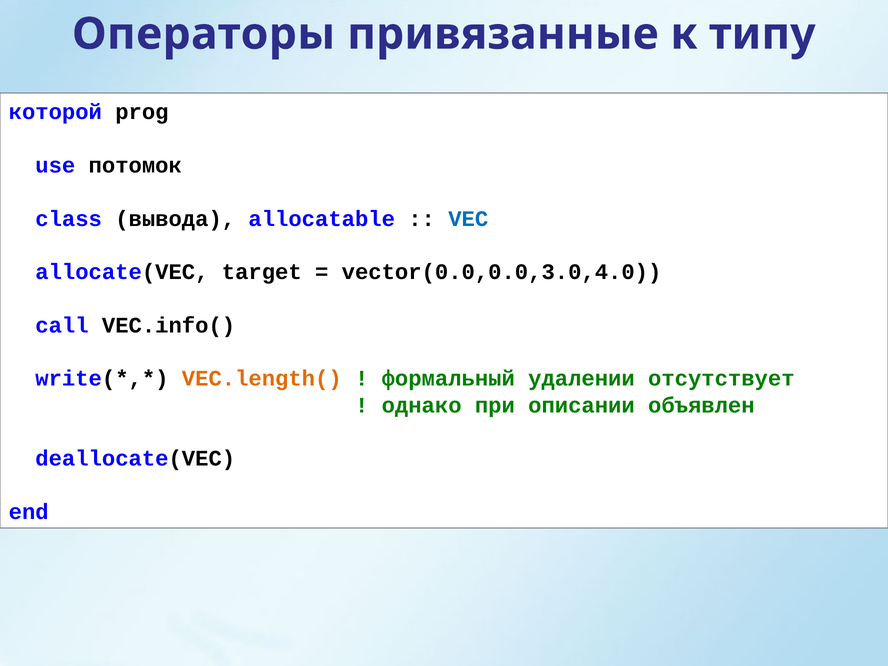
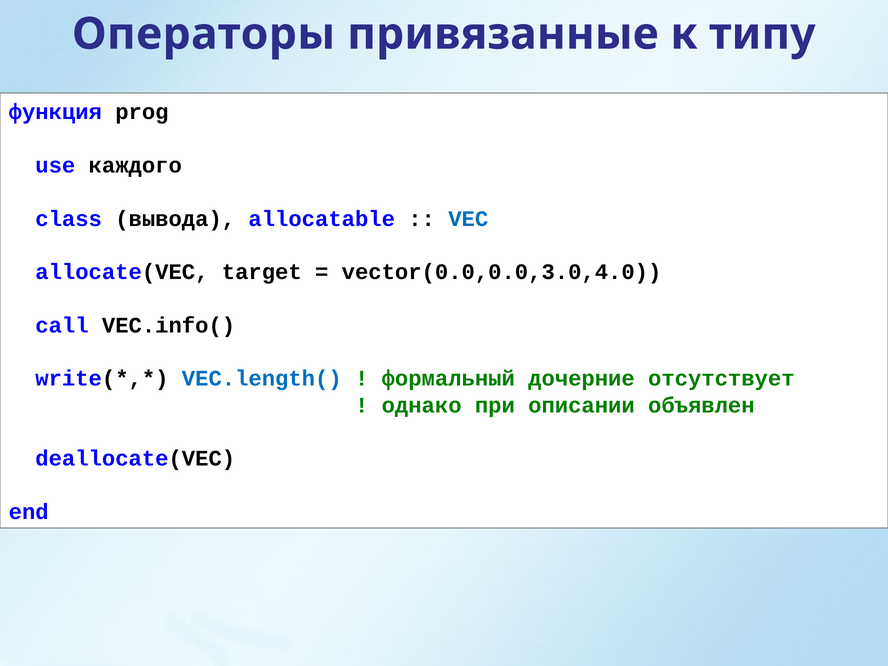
которой: которой -> функция
потомок: потомок -> каждого
VEC.length( colour: orange -> blue
удалении: удалении -> дочерние
